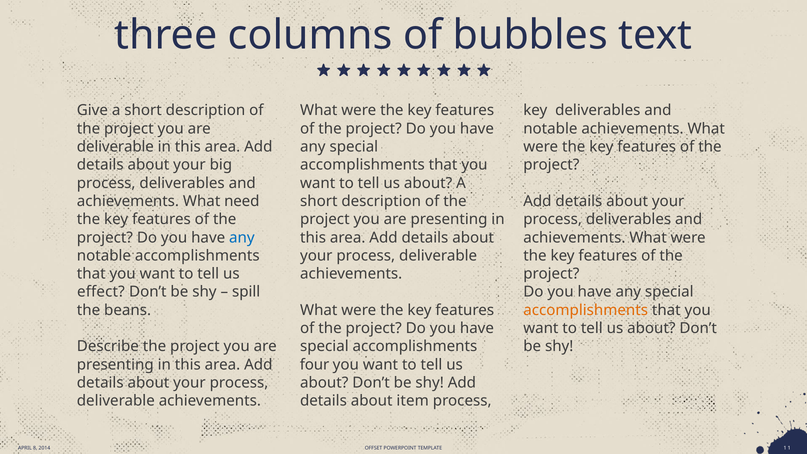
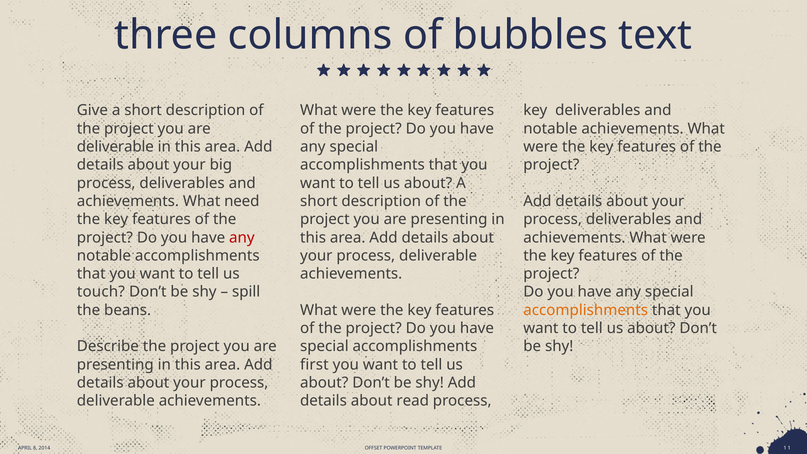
any at (242, 237) colour: blue -> red
effect: effect -> touch
four: four -> first
item: item -> read
